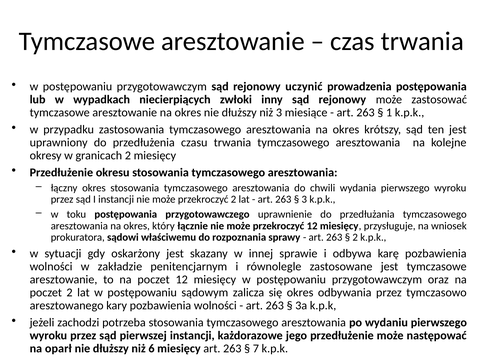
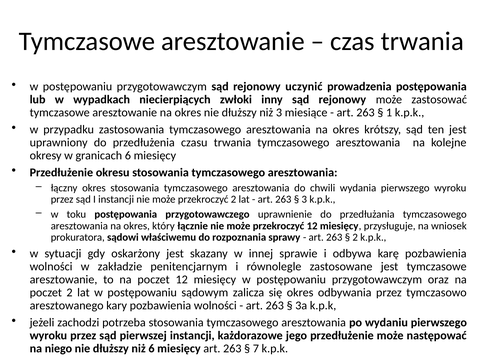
granicach 2: 2 -> 6
oparł: oparł -> niego
